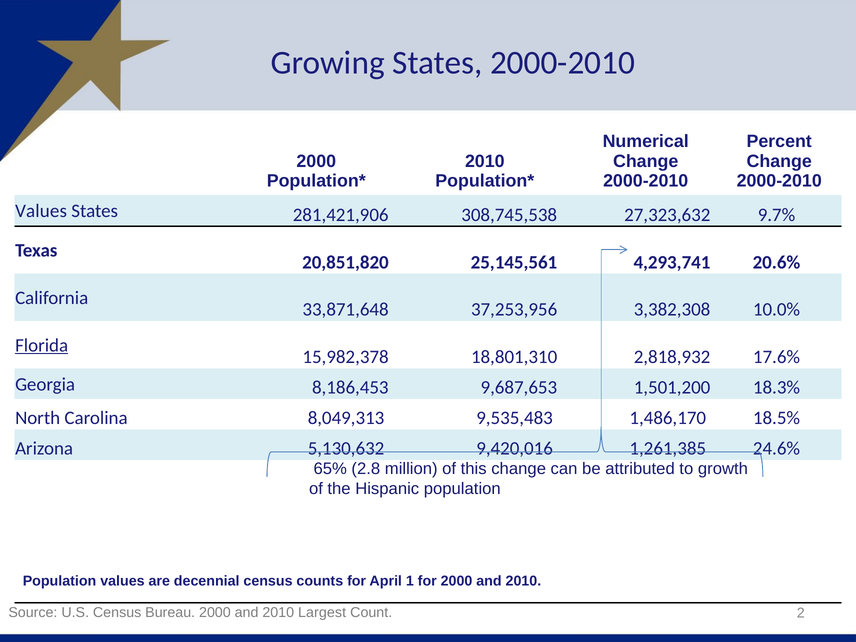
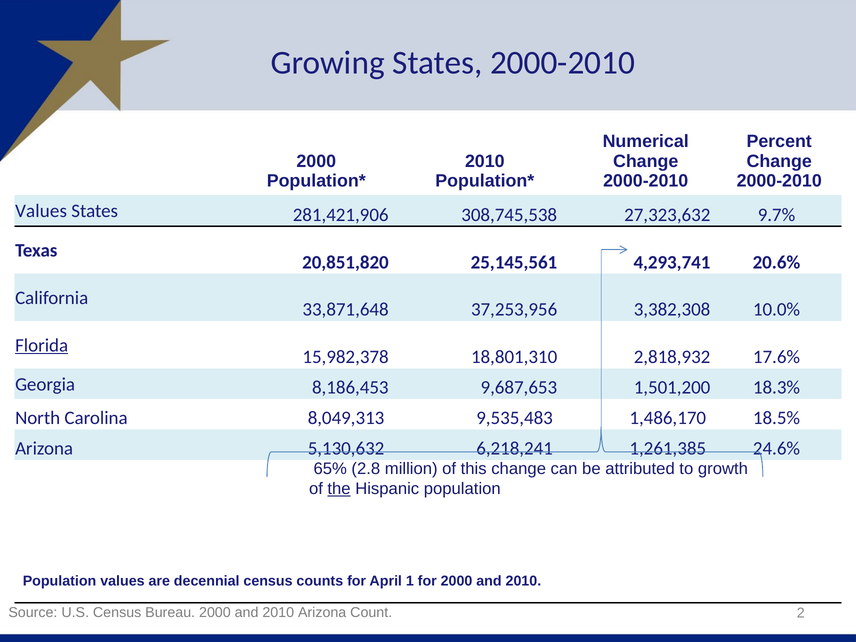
9,420,016: 9,420,016 -> 6,218,241
the underline: none -> present
2010 Largest: Largest -> Arizona
